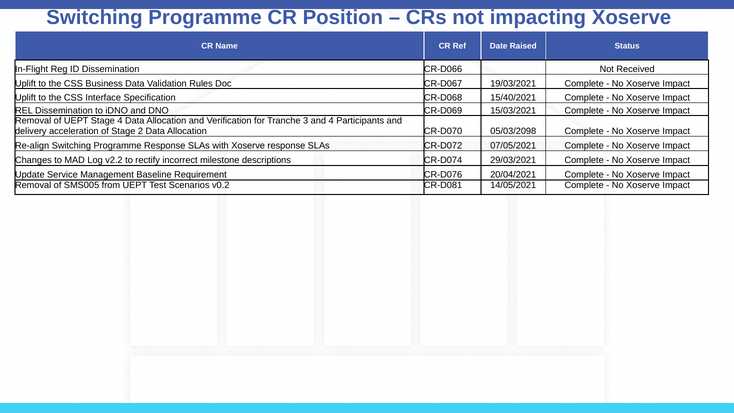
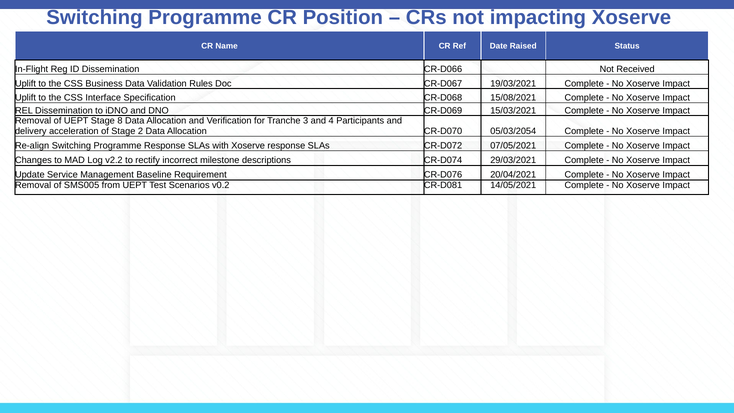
15/40/2021: 15/40/2021 -> 15/08/2021
Stage 4: 4 -> 8
05/03/2098: 05/03/2098 -> 05/03/2054
